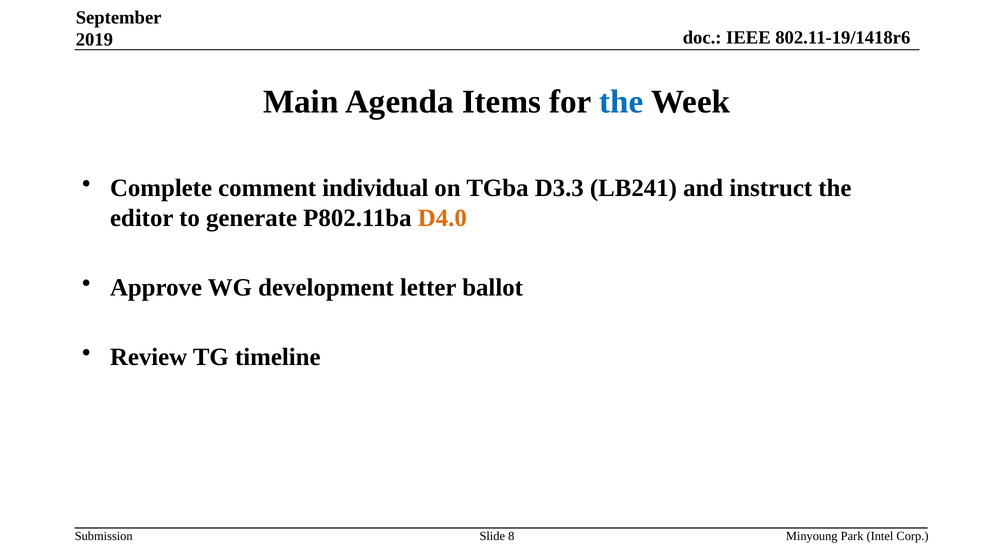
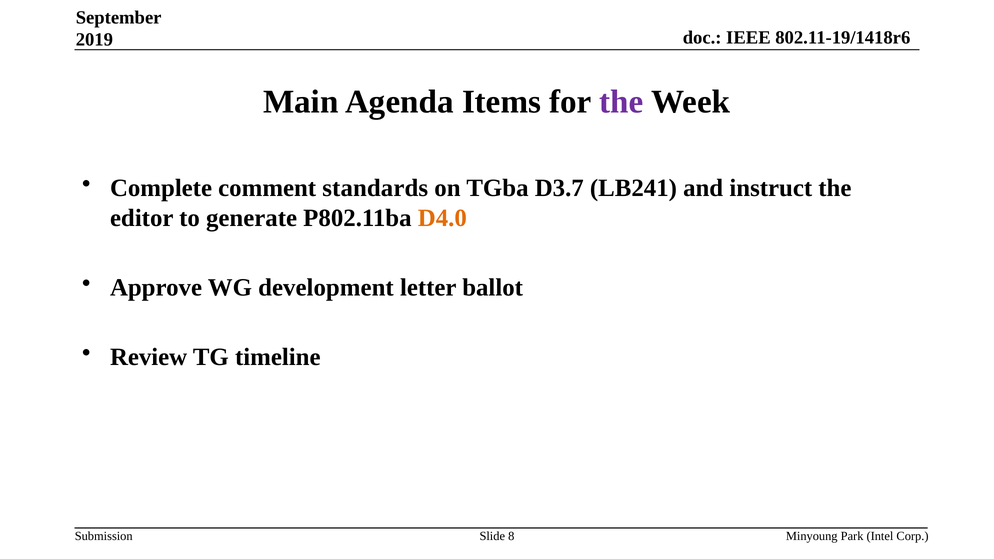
the at (621, 102) colour: blue -> purple
individual: individual -> standards
D3.3: D3.3 -> D3.7
